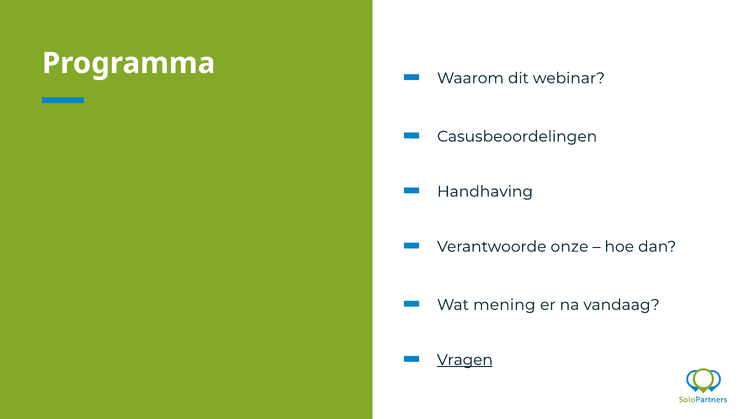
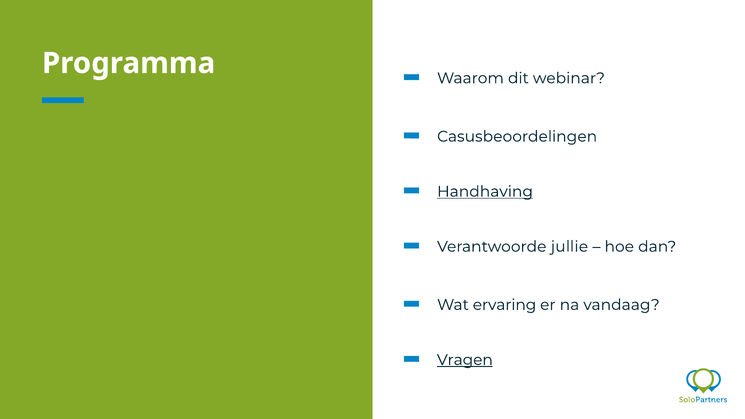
Handhaving underline: none -> present
onze: onze -> jullie
mening: mening -> ervaring
